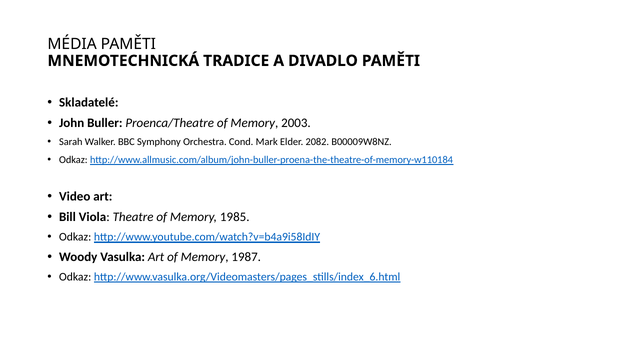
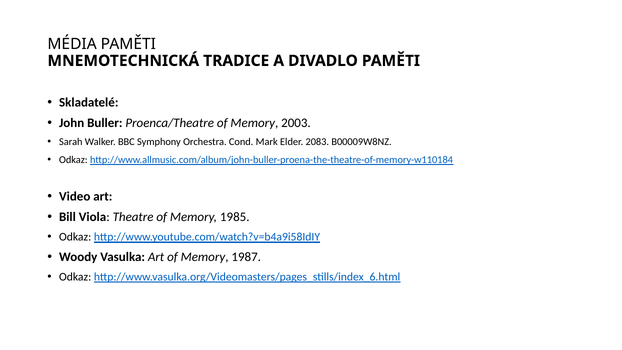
2082: 2082 -> 2083
